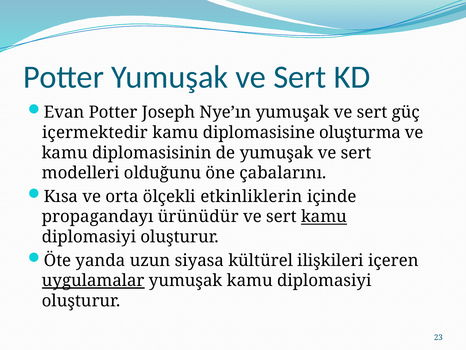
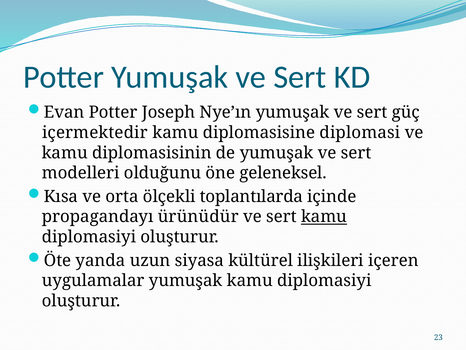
oluşturma: oluşturma -> diplomasi
çabalarını: çabalarını -> geleneksel
etkinliklerin: etkinliklerin -> toplantılarda
uygulamalar underline: present -> none
